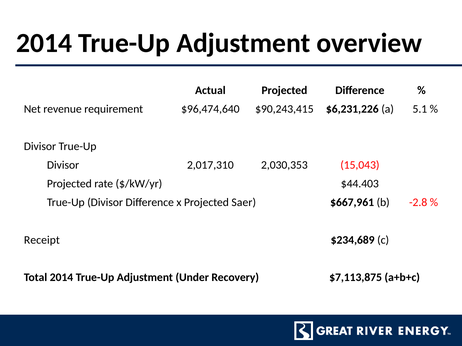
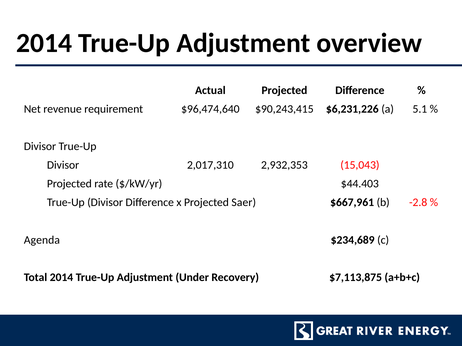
2,030,353: 2,030,353 -> 2,932,353
Receipt: Receipt -> Agenda
